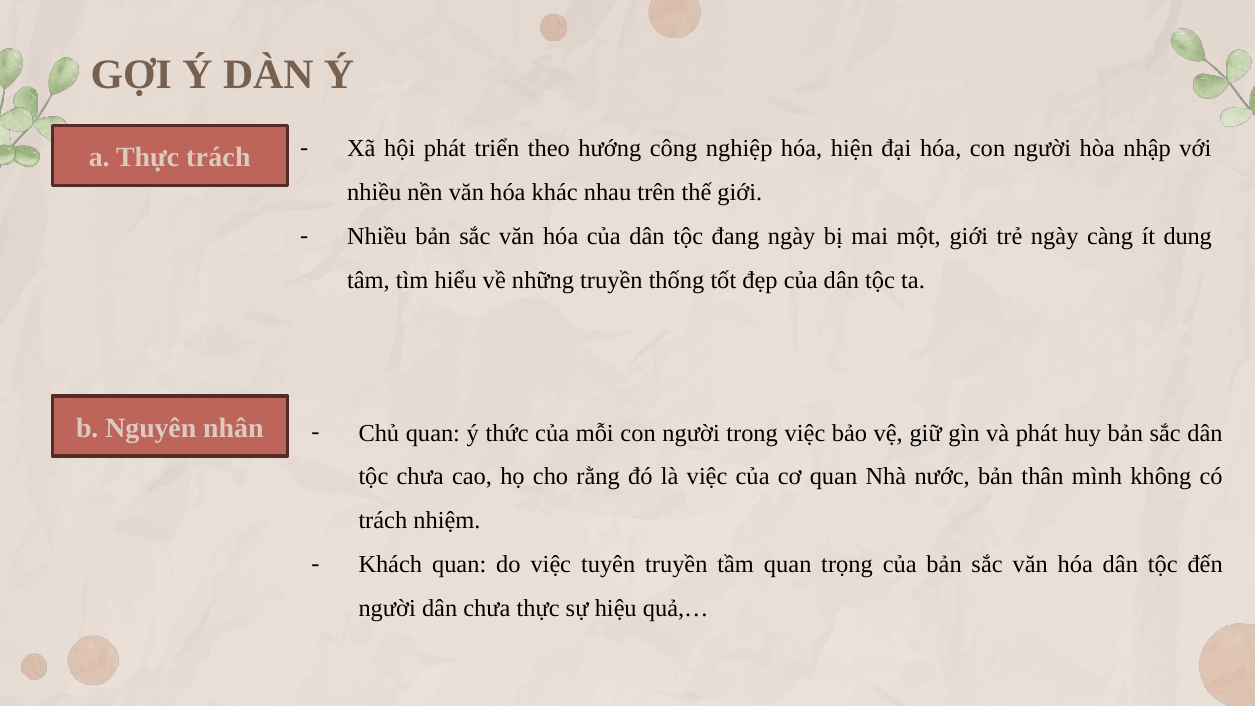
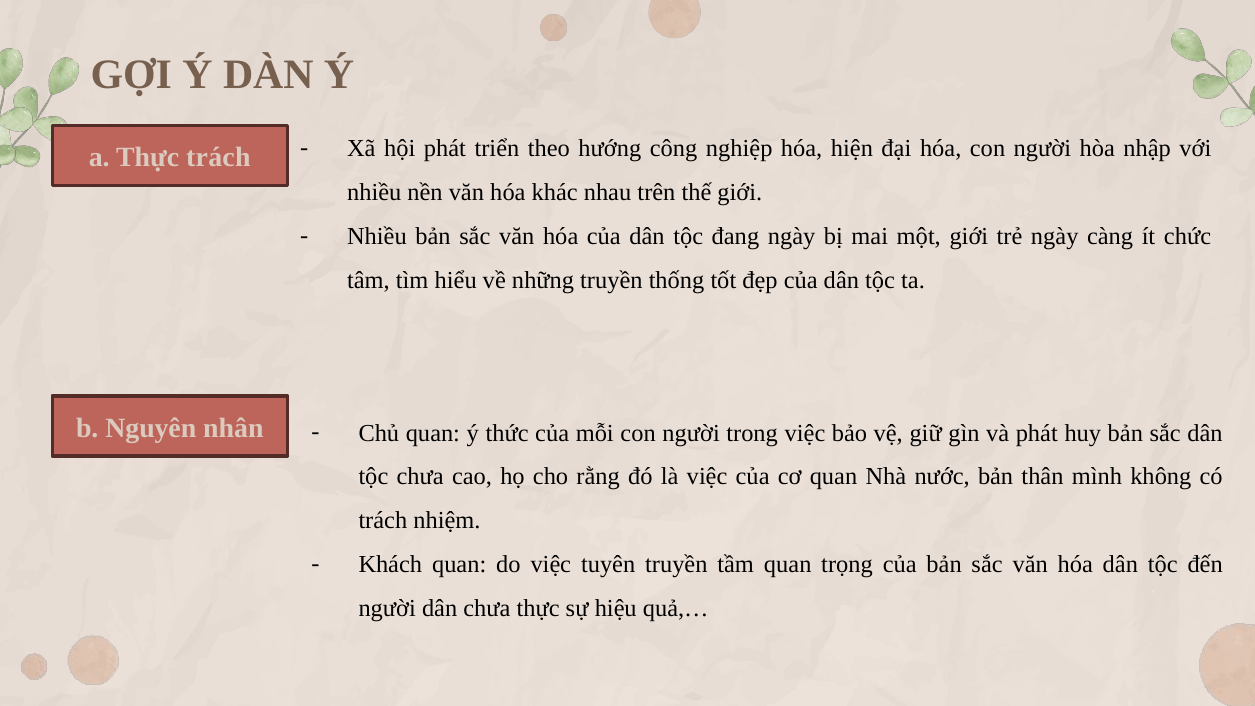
dung: dung -> chức
